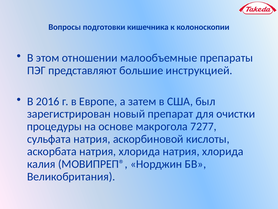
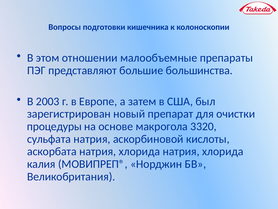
инструкцией: инструкцией -> большинства
2016: 2016 -> 2003
7277: 7277 -> 3320
